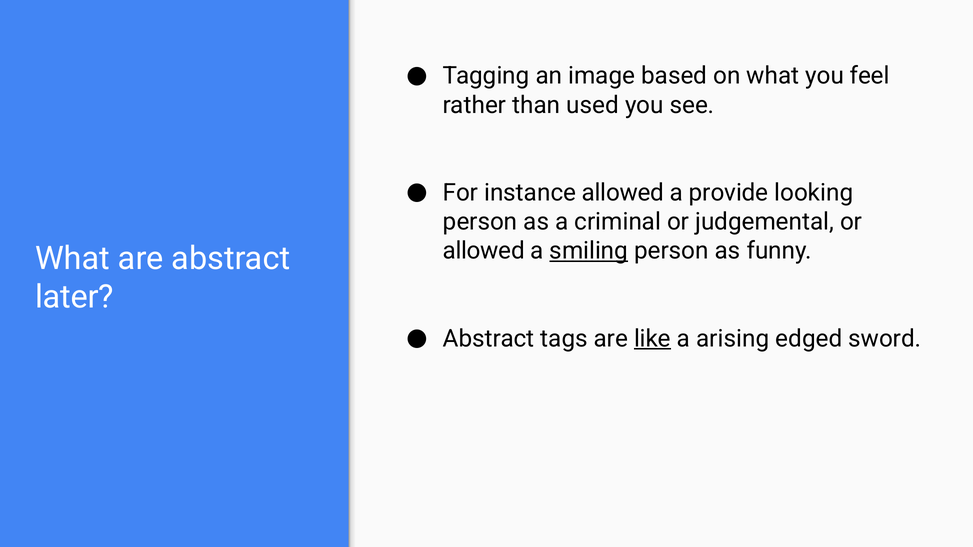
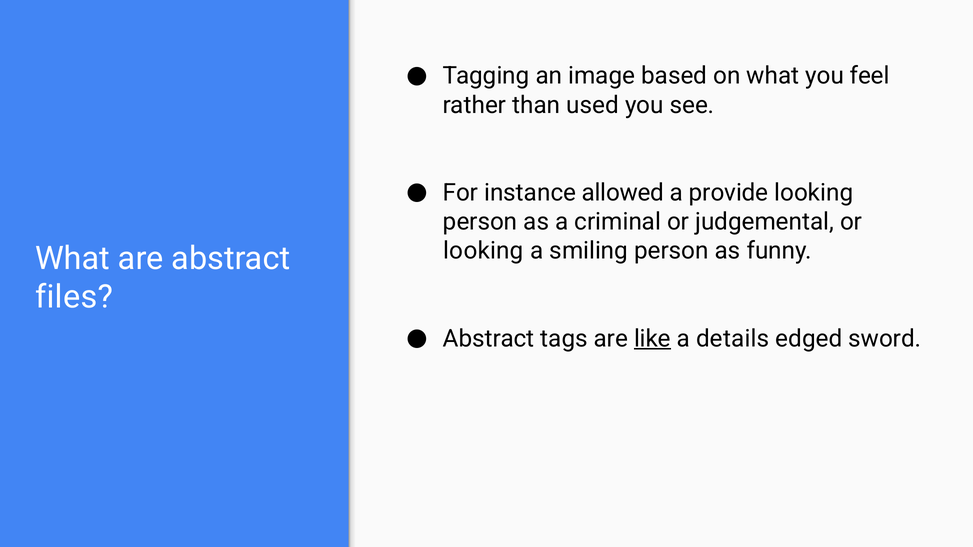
allowed at (484, 251): allowed -> looking
smiling underline: present -> none
later: later -> files
arising: arising -> details
